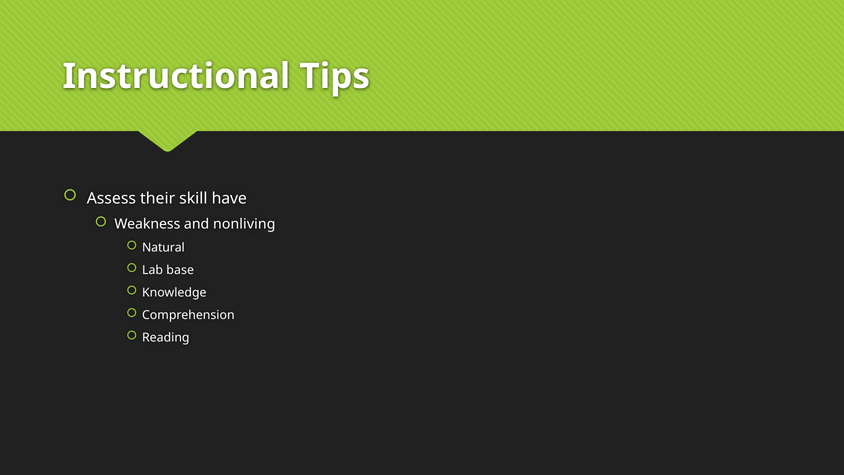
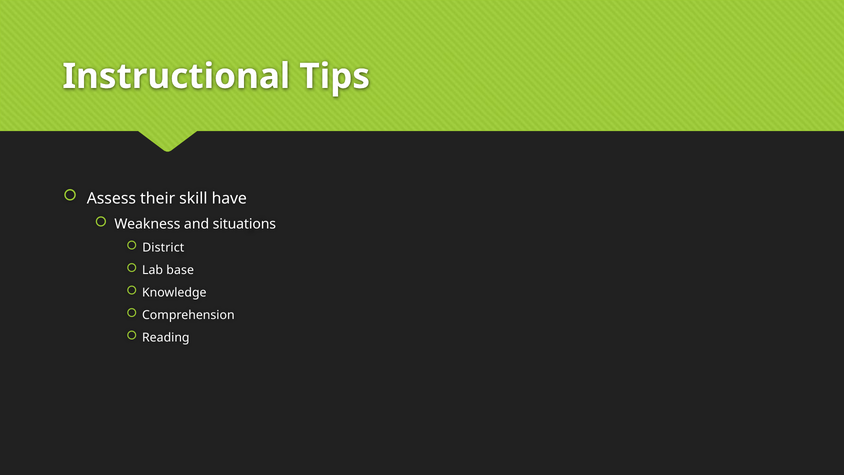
nonliving: nonliving -> situations
Natural: Natural -> District
